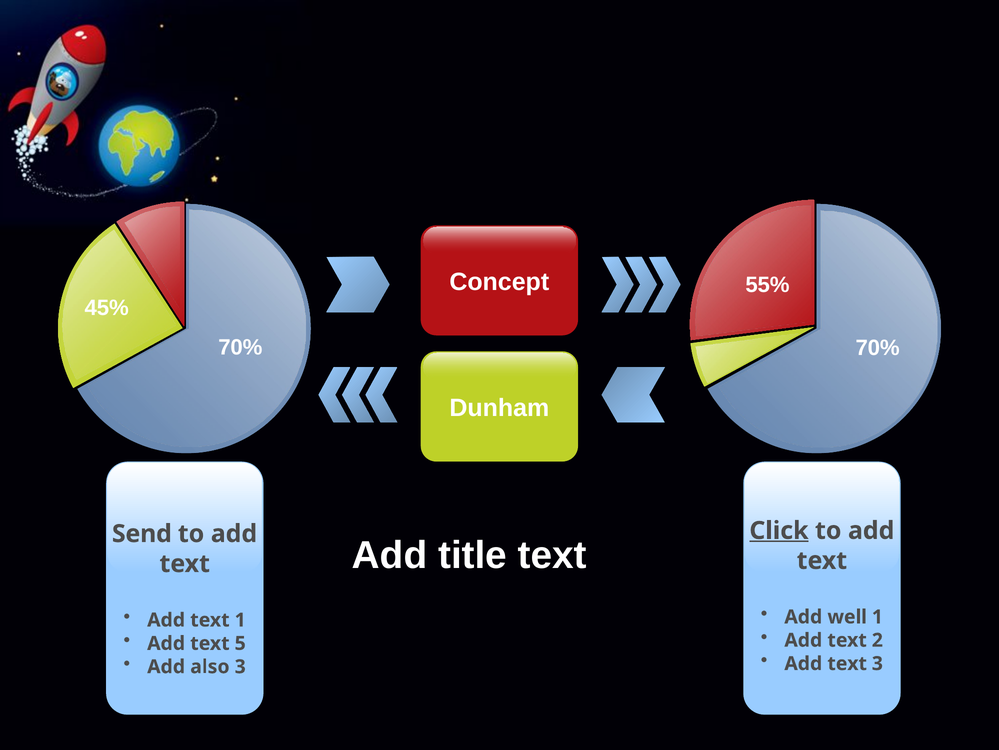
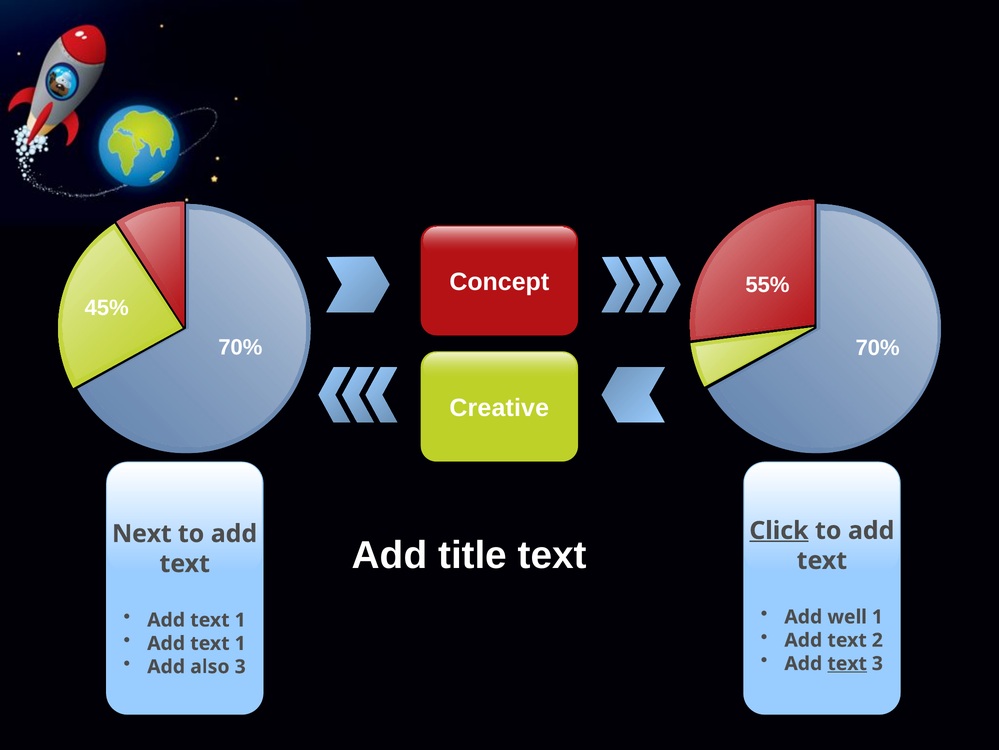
Dunham: Dunham -> Creative
Send: Send -> Next
5 at (240, 643): 5 -> 1
text at (847, 663) underline: none -> present
